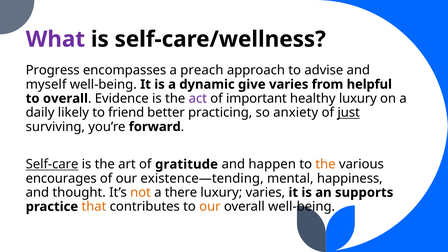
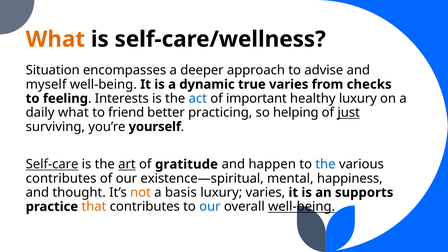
What at (55, 39) colour: purple -> orange
Progress: Progress -> Situation
preach: preach -> deeper
give: give -> true
helpful: helpful -> checks
to overall: overall -> feeling
Evidence: Evidence -> Interests
act colour: purple -> blue
daily likely: likely -> what
anxiety: anxiety -> helping
forward: forward -> yourself
art underline: none -> present
the at (325, 164) colour: orange -> blue
encourages at (61, 178): encourages -> contributes
existence—tending: existence—tending -> existence—spiritual
there: there -> basis
our at (210, 207) colour: orange -> blue
well-being at (302, 207) underline: none -> present
